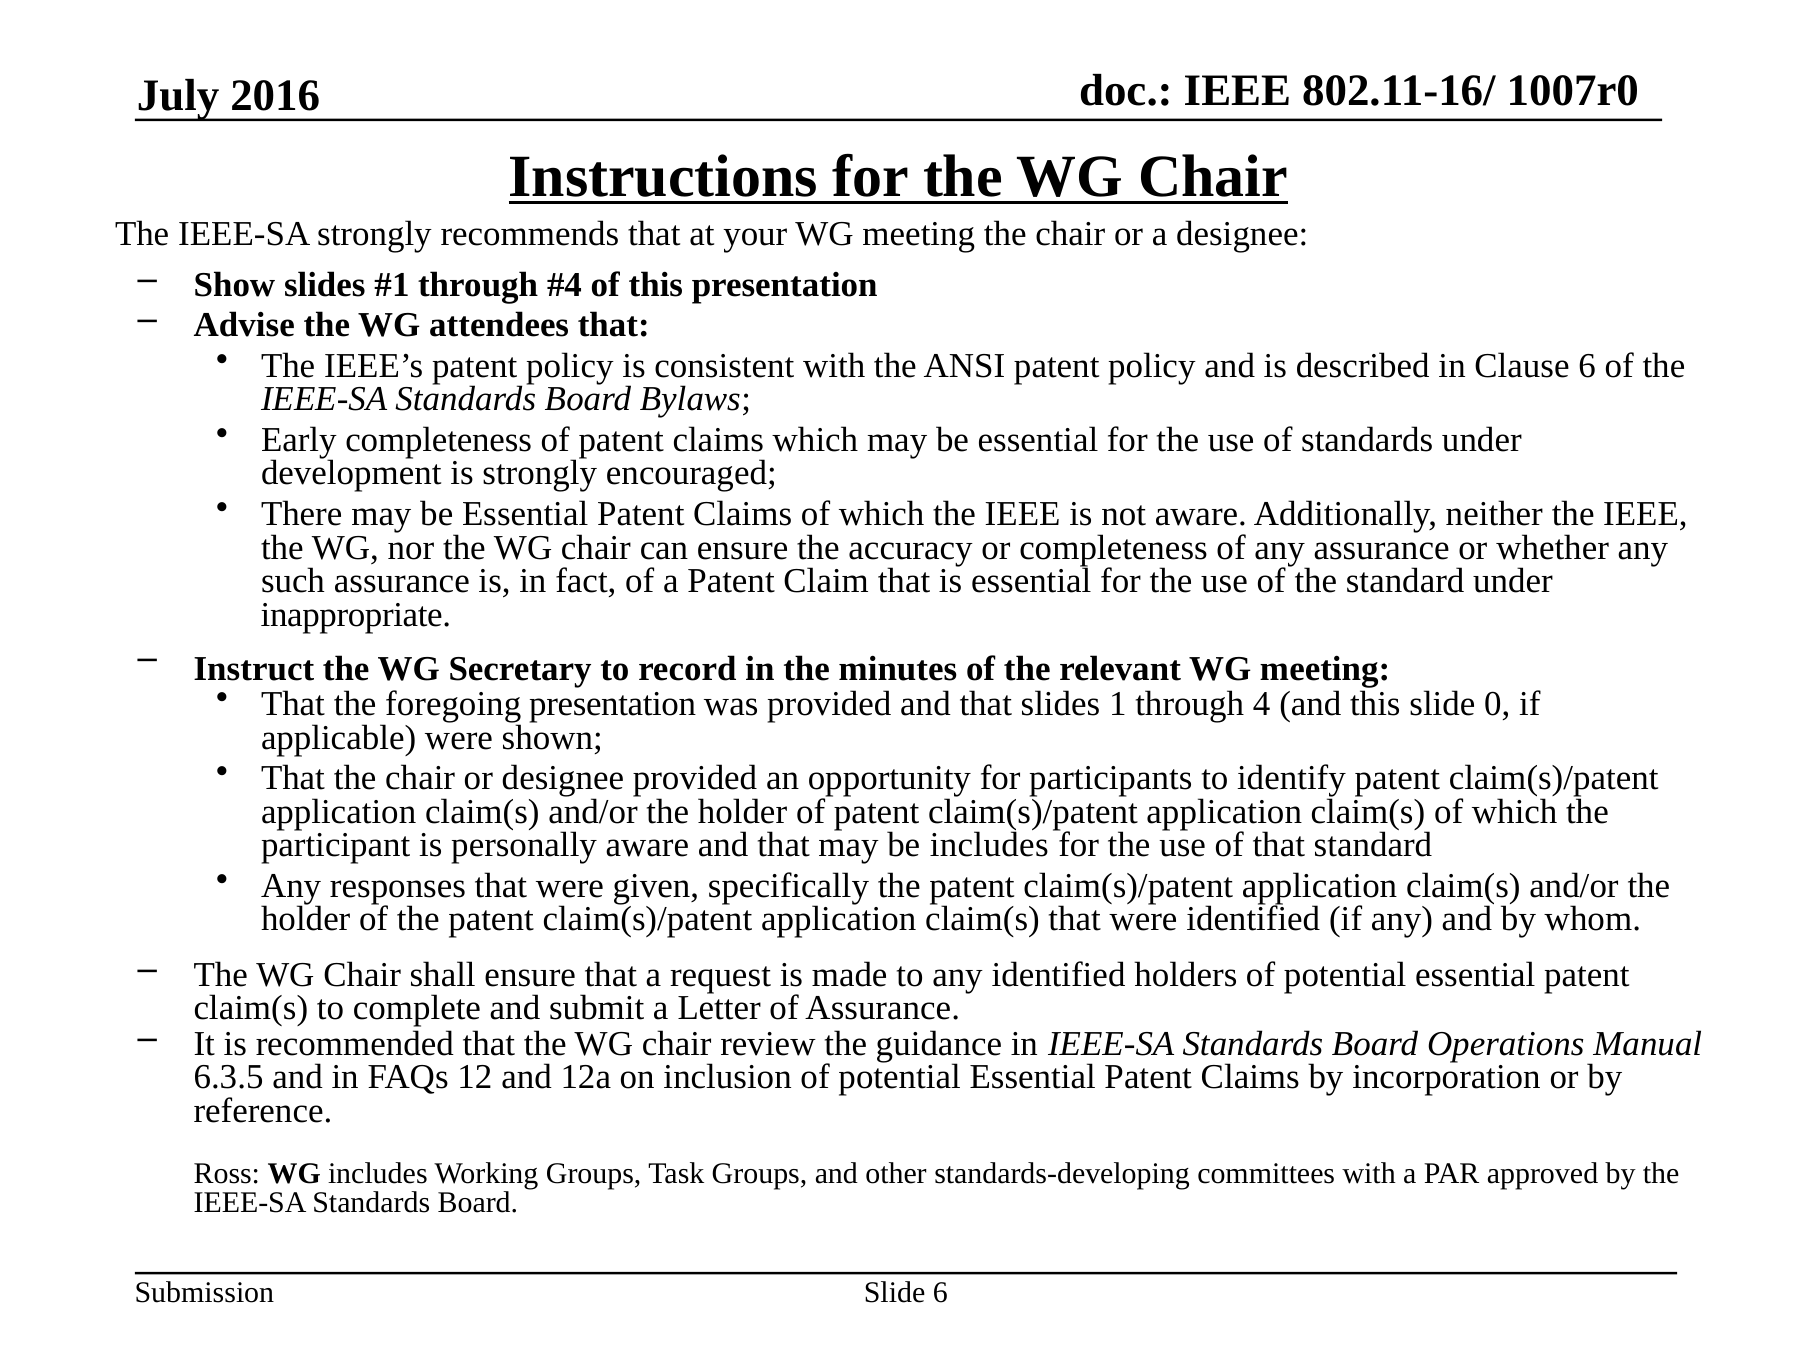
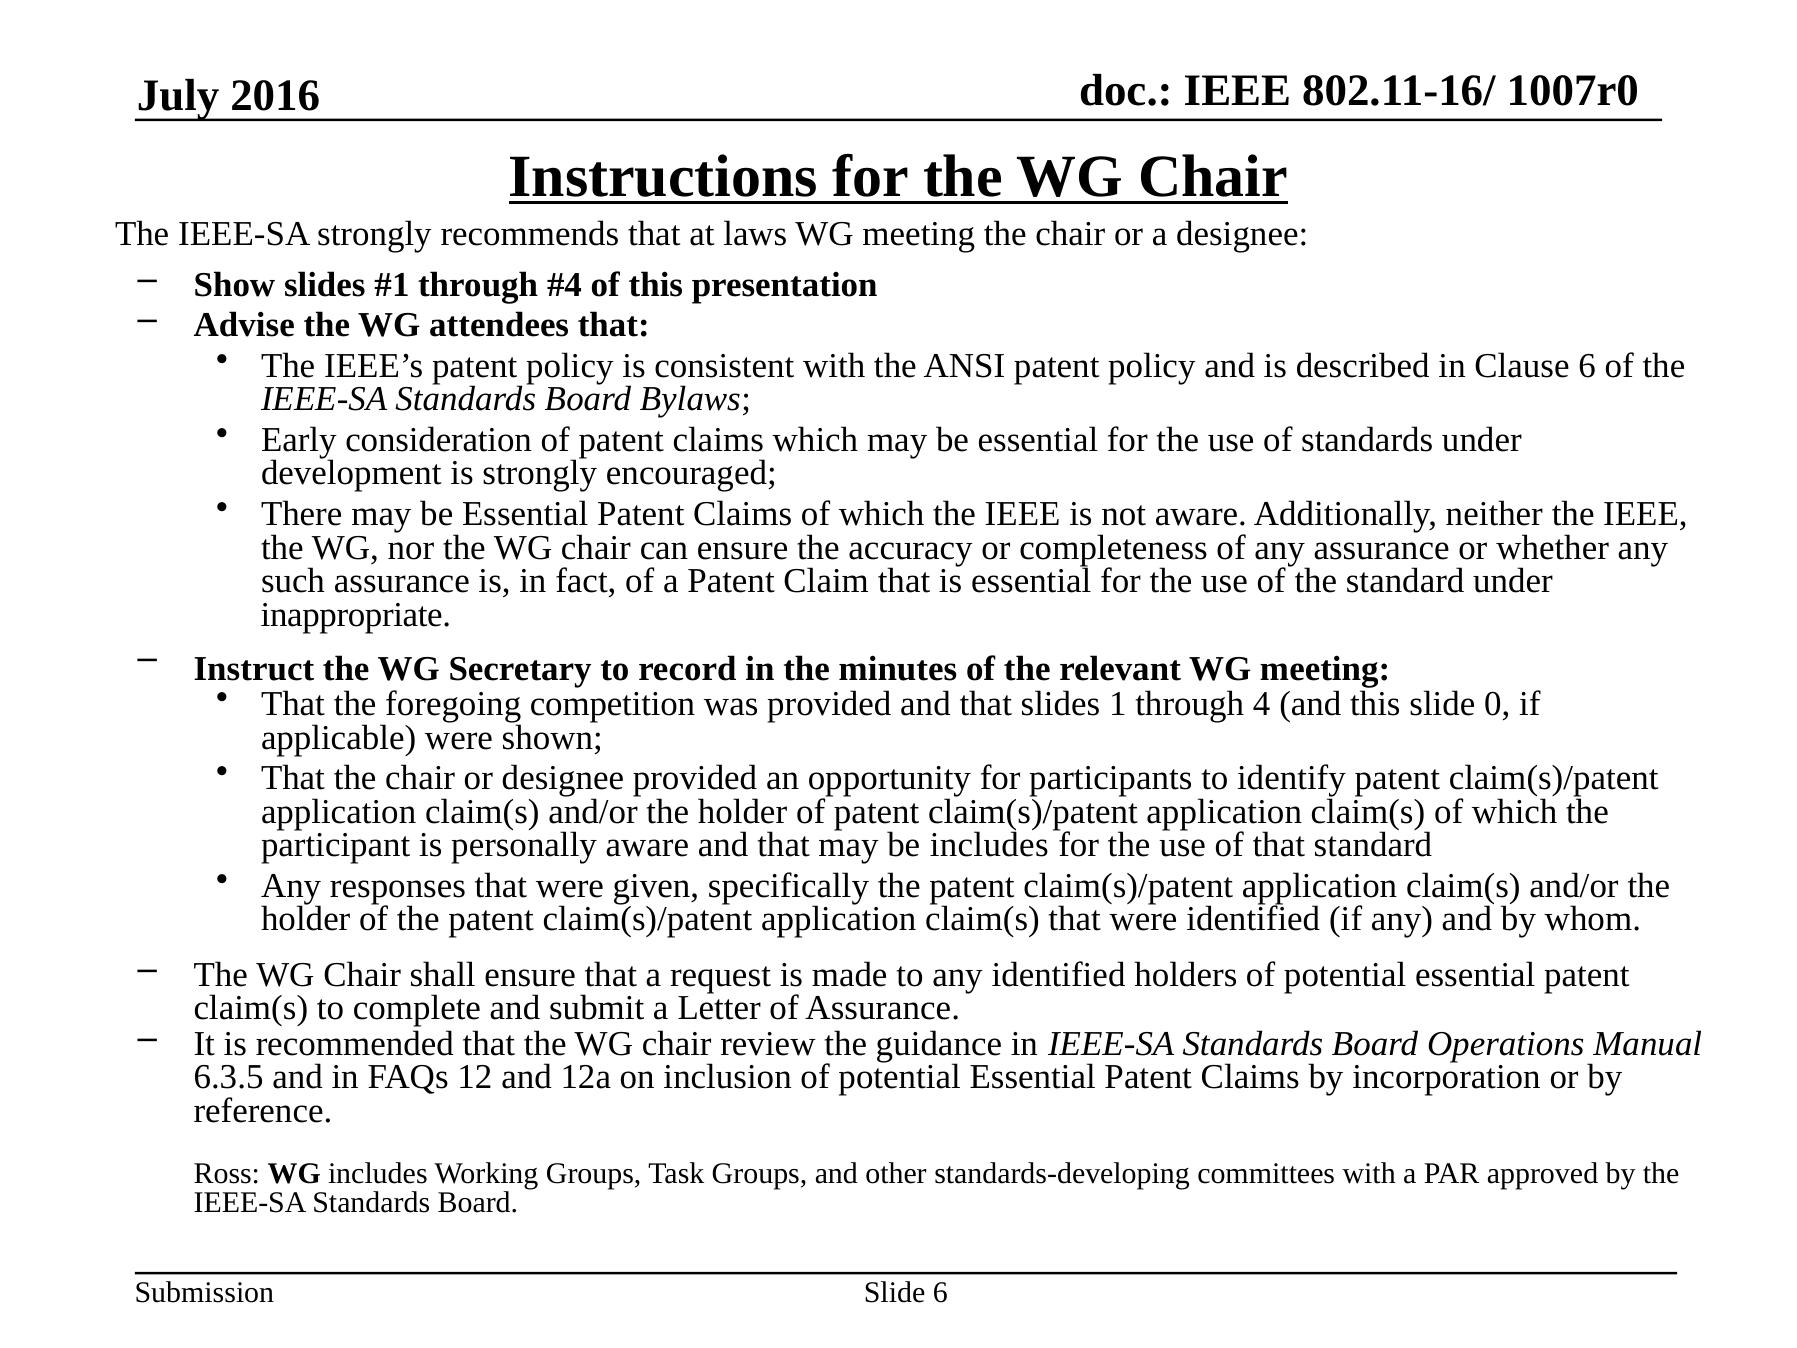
your: your -> laws
Early completeness: completeness -> consideration
foregoing presentation: presentation -> competition
